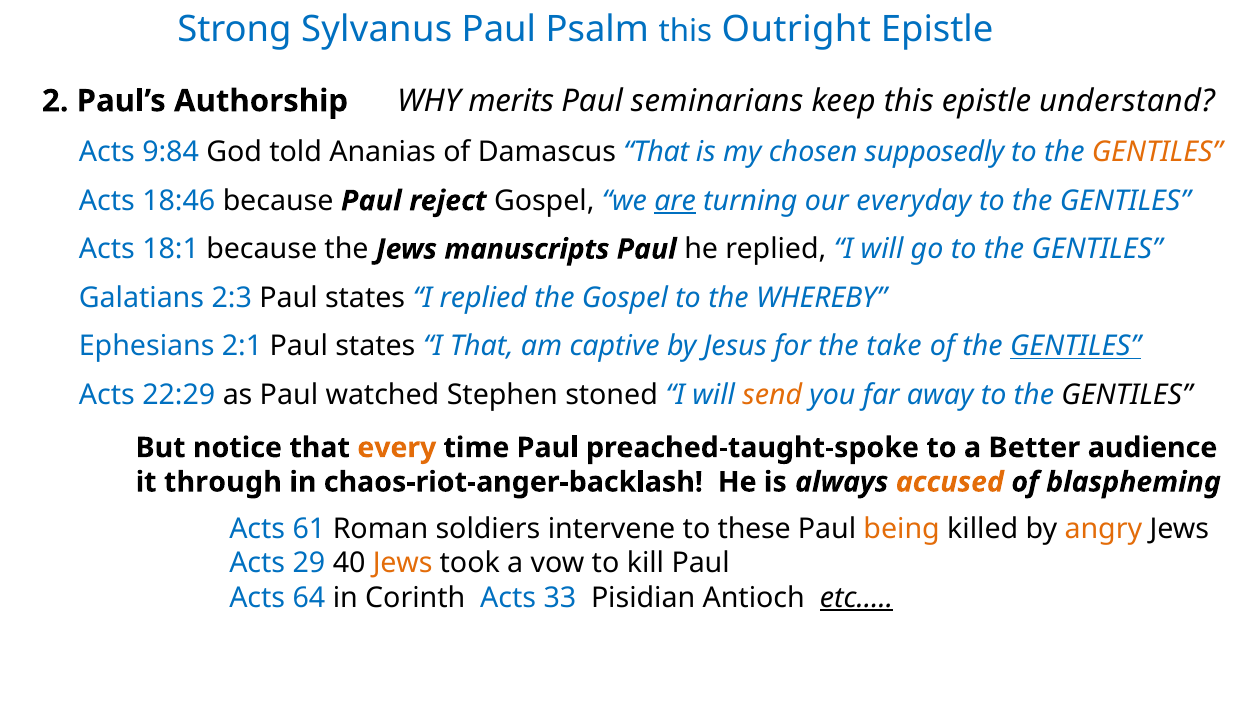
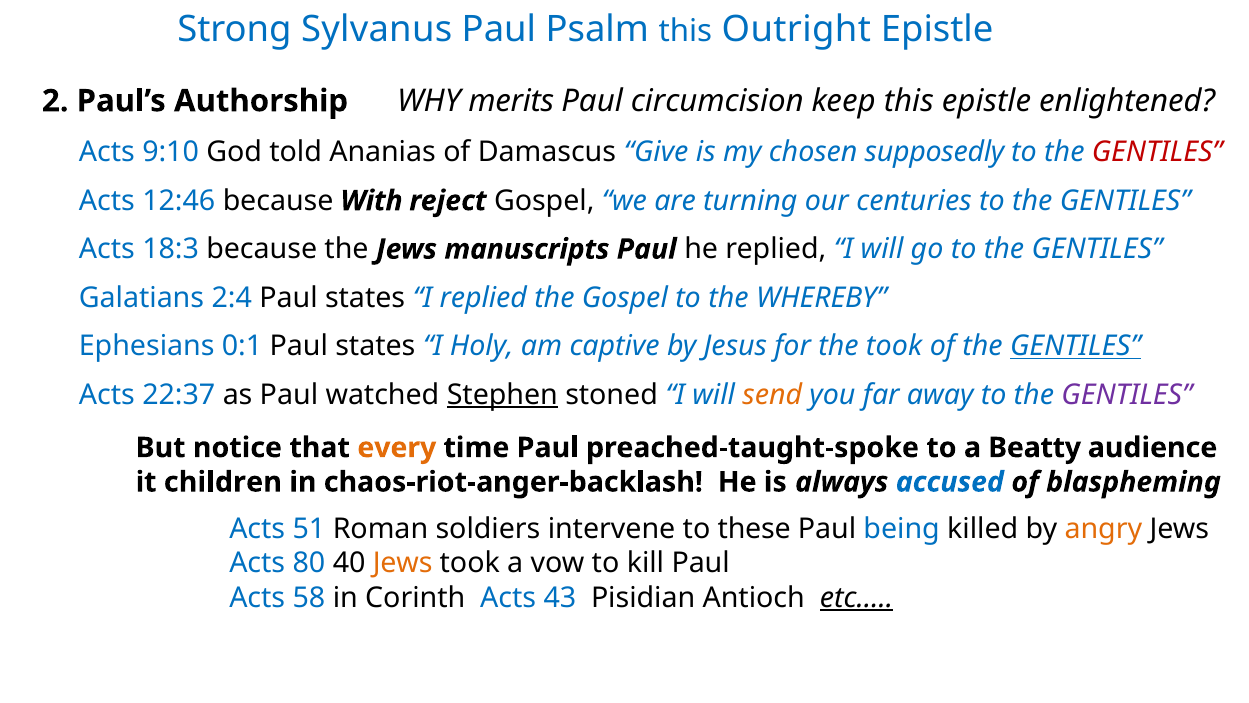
seminarians: seminarians -> circumcision
understand: understand -> enlightened
9:84: 9:84 -> 9:10
Damascus That: That -> Give
GENTILES at (1157, 152) colour: orange -> red
18:46: 18:46 -> 12:46
because Paul: Paul -> With
are underline: present -> none
everyday: everyday -> centuries
18:1: 18:1 -> 18:3
2:3: 2:3 -> 2:4
2:1: 2:1 -> 0:1
I That: That -> Holy
the take: take -> took
22:29: 22:29 -> 22:37
Stephen underline: none -> present
GENTILES at (1127, 394) colour: black -> purple
Better: Better -> Beatty
through: through -> children
accused colour: orange -> blue
61: 61 -> 51
being colour: orange -> blue
29: 29 -> 80
64: 64 -> 58
33: 33 -> 43
